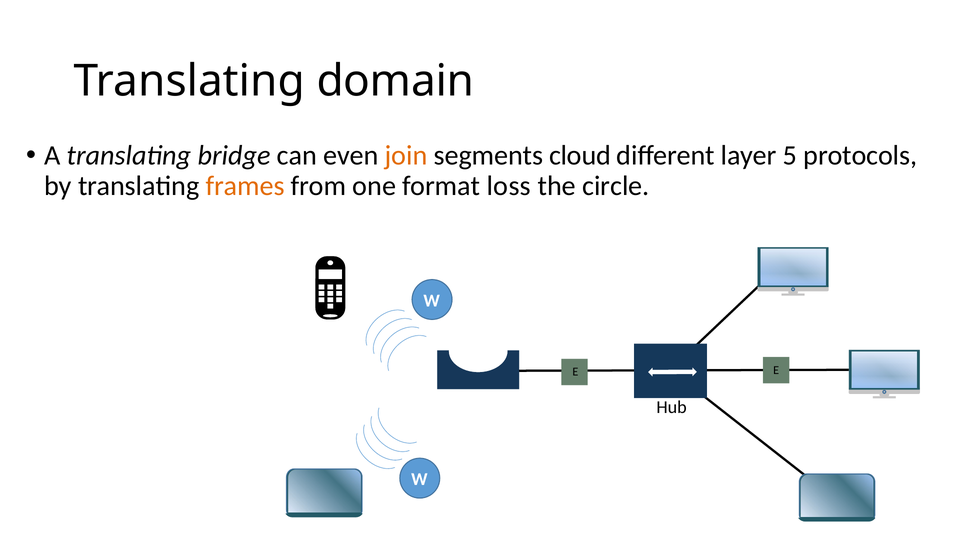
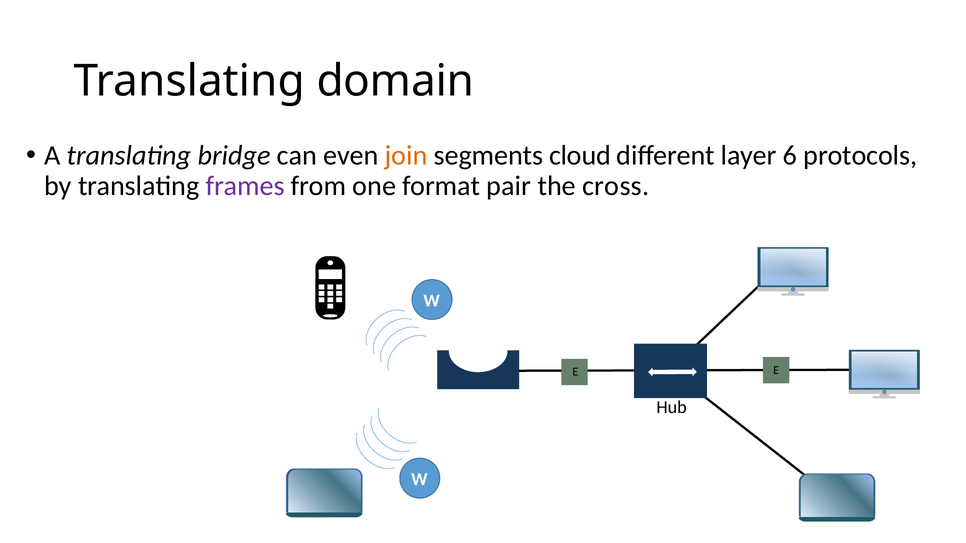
5: 5 -> 6
frames colour: orange -> purple
loss: loss -> pair
circle: circle -> cross
